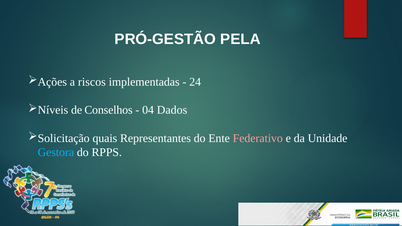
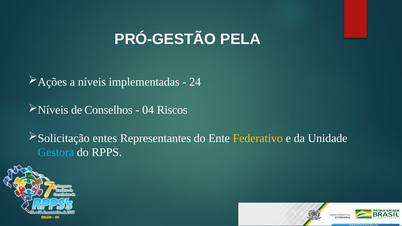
riscos: riscos -> níveis
Dados: Dados -> Riscos
quais: quais -> entes
Federativo colour: pink -> yellow
